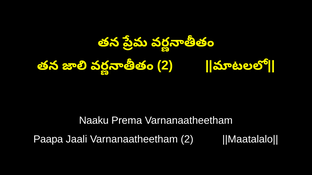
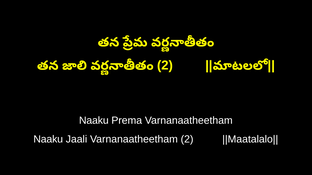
Paapa at (48, 140): Paapa -> Naaku
